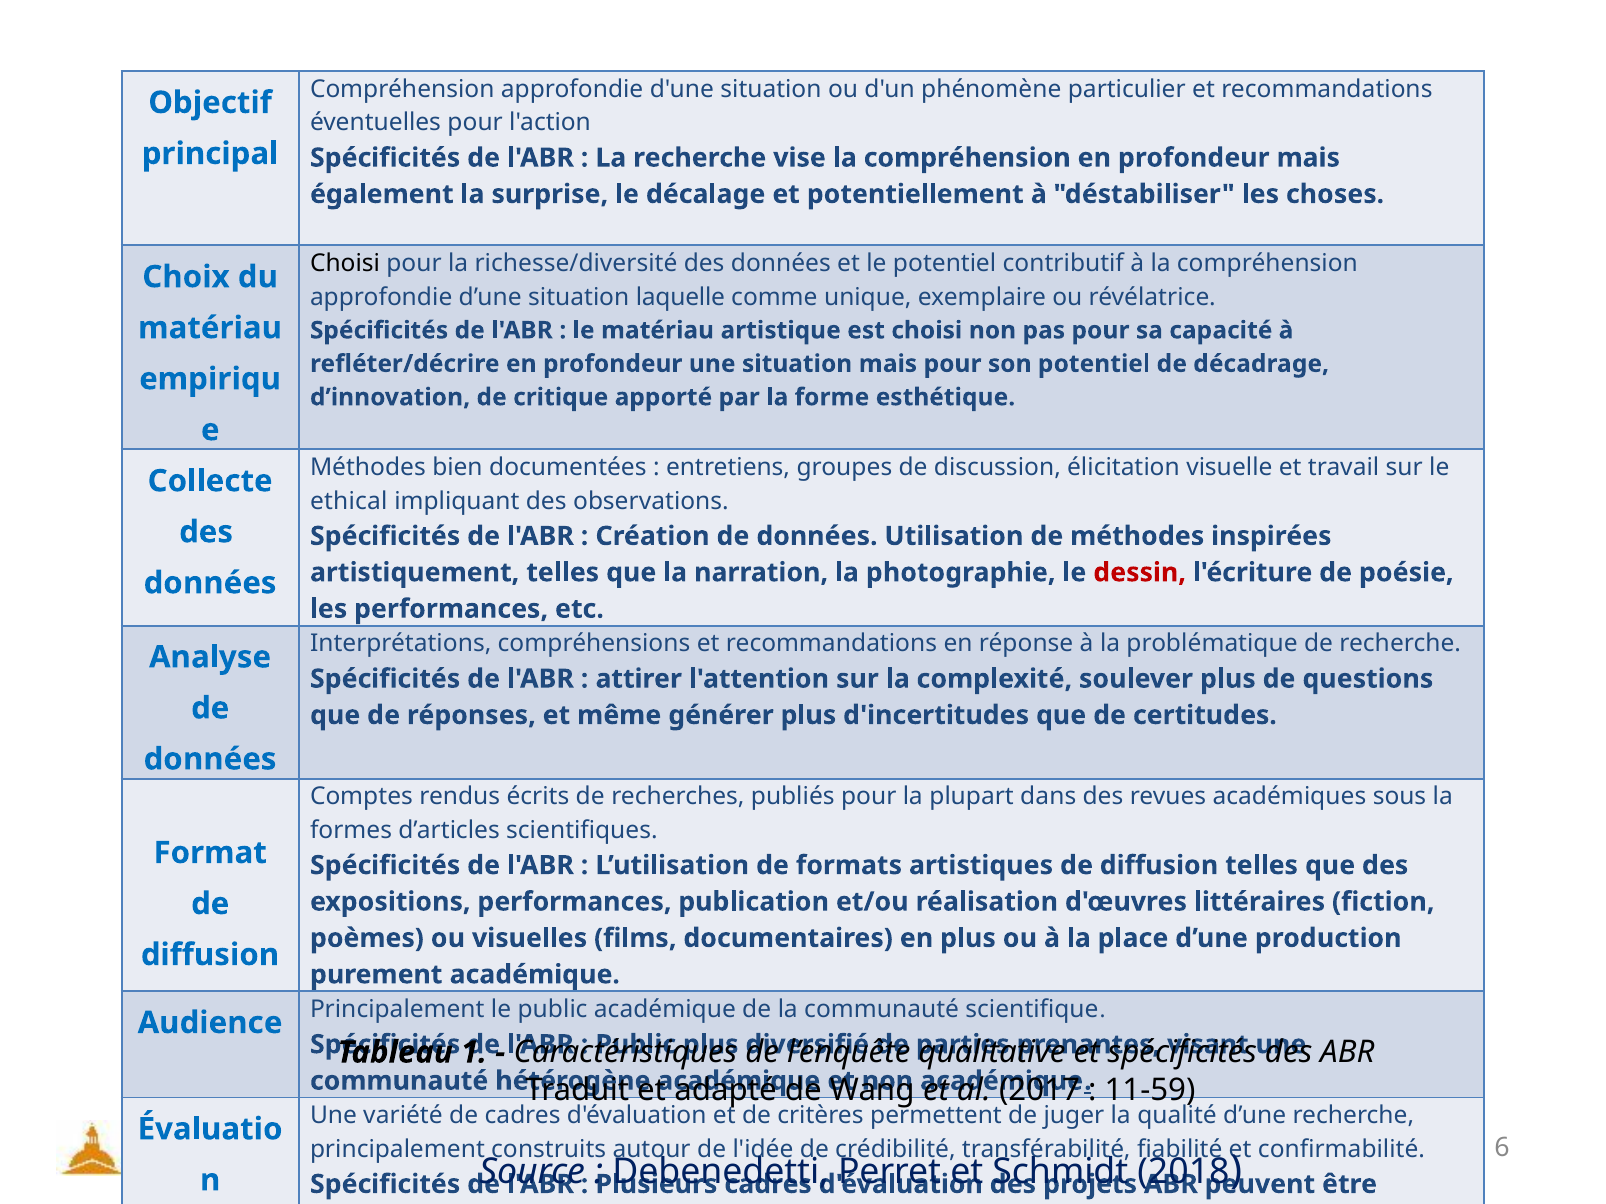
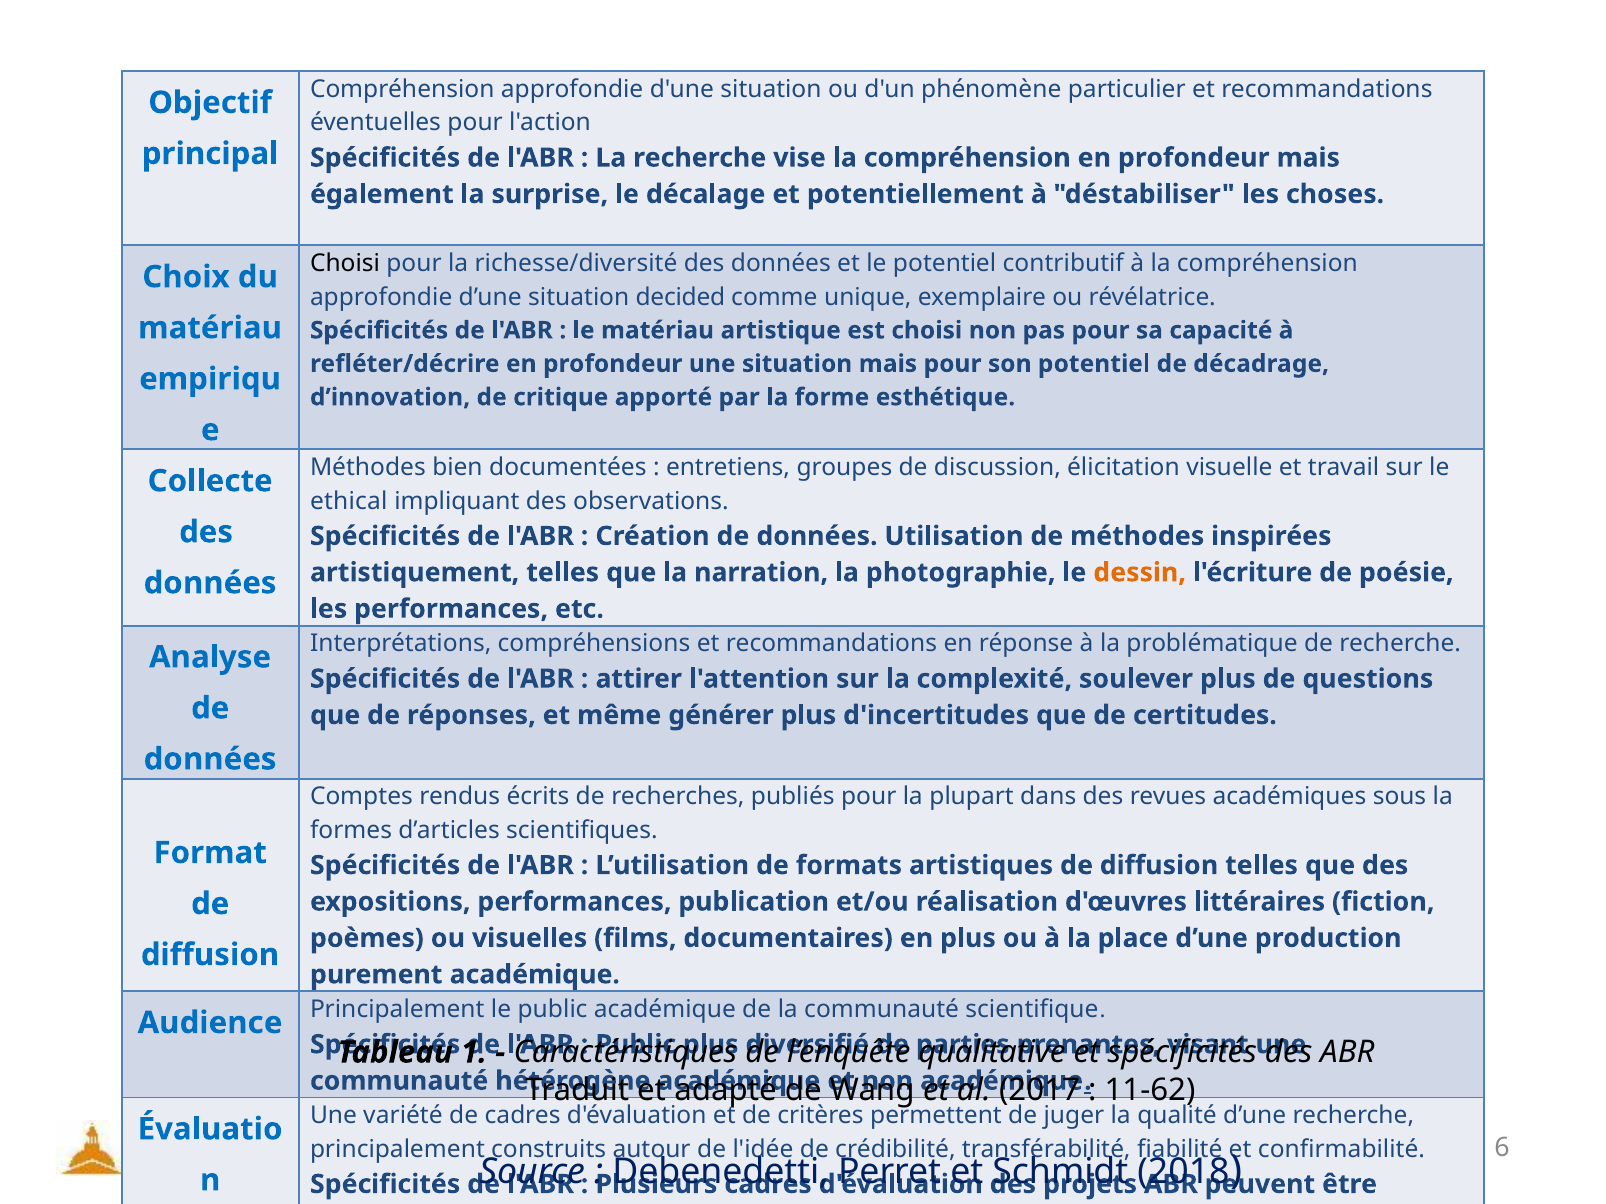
laquelle: laquelle -> decided
dessin colour: red -> orange
11-59: 11-59 -> 11-62
